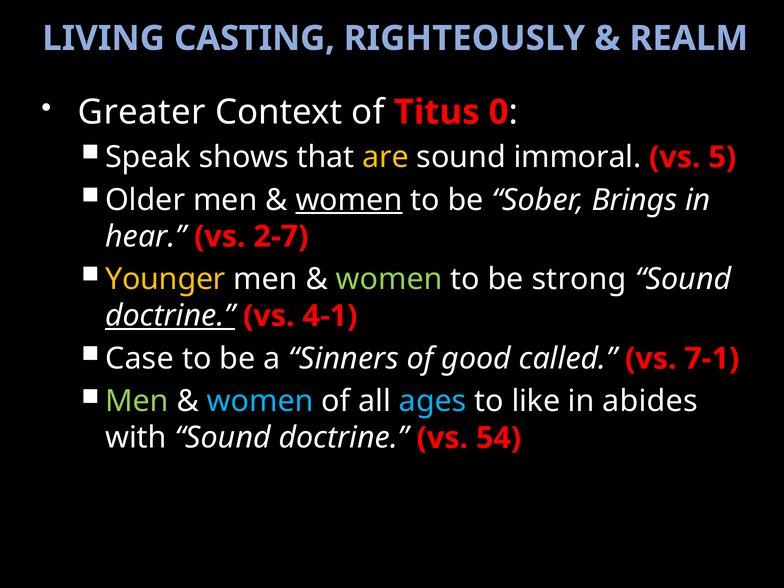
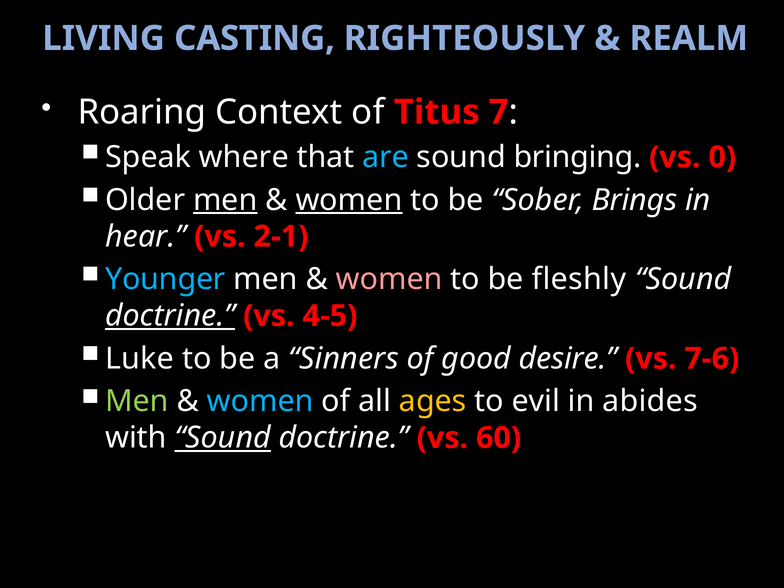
Greater: Greater -> Roaring
0: 0 -> 7
shows: shows -> where
are colour: yellow -> light blue
immoral: immoral -> bringing
5: 5 -> 0
men at (225, 200) underline: none -> present
2-7: 2-7 -> 2-1
Younger colour: yellow -> light blue
women at (389, 279) colour: light green -> pink
strong: strong -> fleshly
4-1: 4-1 -> 4-5
Case: Case -> Luke
called: called -> desire
7-1: 7-1 -> 7-6
ages colour: light blue -> yellow
like: like -> evil
Sound at (223, 438) underline: none -> present
54: 54 -> 60
